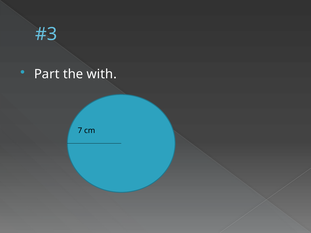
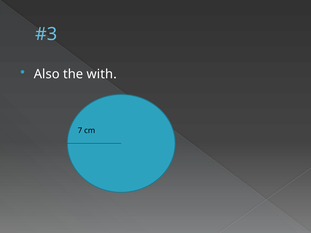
Part: Part -> Also
